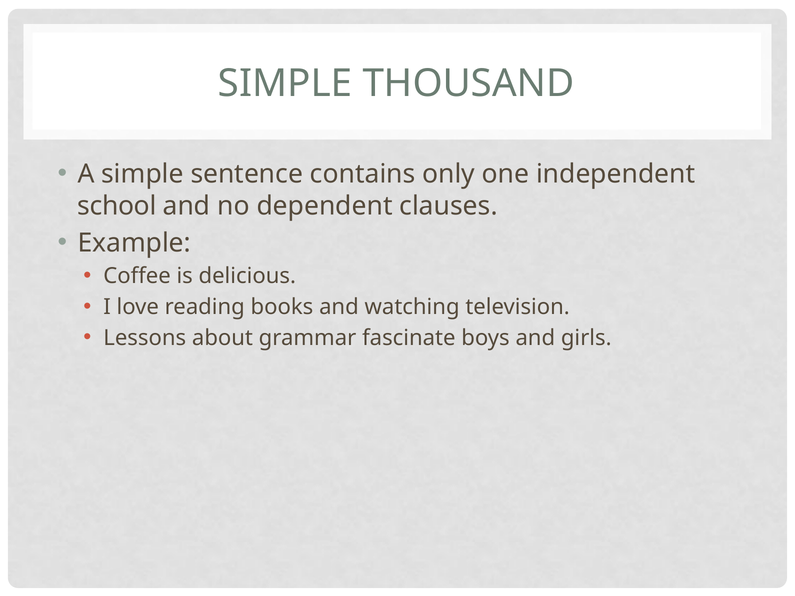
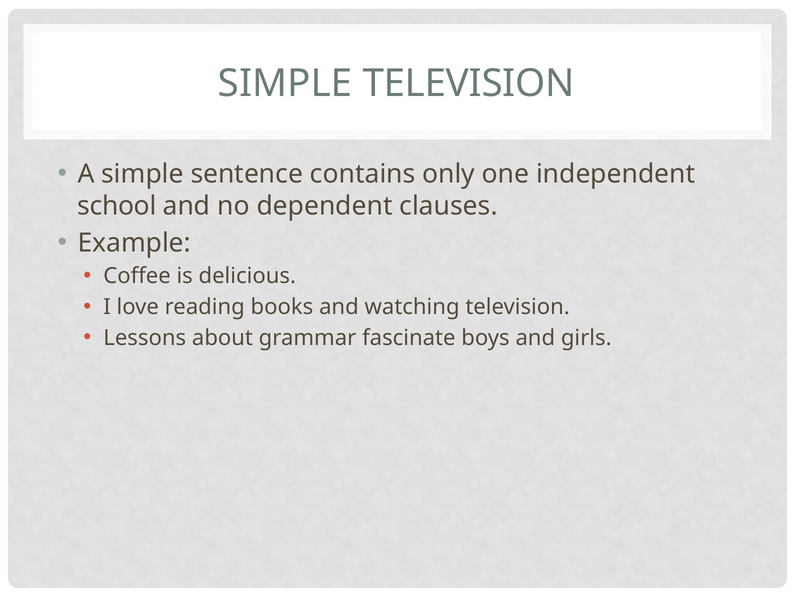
SIMPLE THOUSAND: THOUSAND -> TELEVISION
